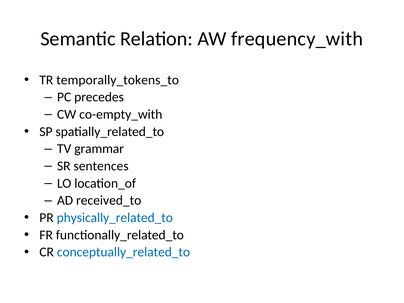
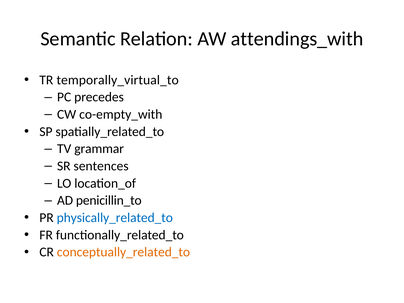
frequency_with: frequency_with -> attendings_with
temporally_tokens_to: temporally_tokens_to -> temporally_virtual_to
received_to: received_to -> penicillin_to
conceptually_related_to colour: blue -> orange
